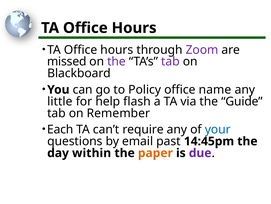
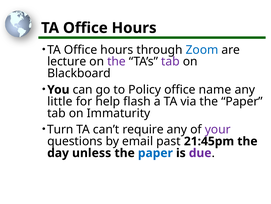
Zoom colour: purple -> blue
missed: missed -> lecture
via the Guide: Guide -> Paper
Remember: Remember -> Immaturity
Each: Each -> Turn
your colour: blue -> purple
14:45pm: 14:45pm -> 21:45pm
within: within -> unless
paper at (155, 153) colour: orange -> blue
